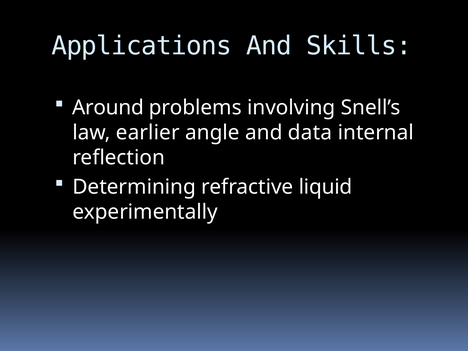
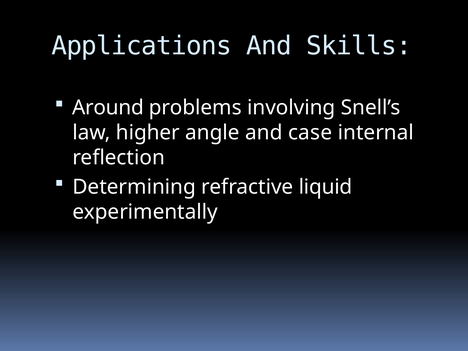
earlier: earlier -> higher
data: data -> case
